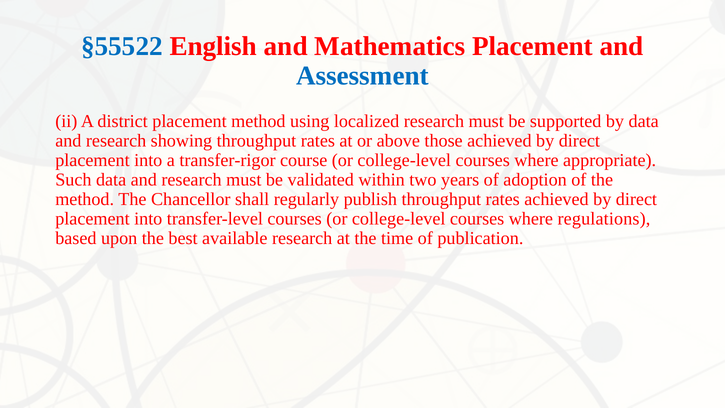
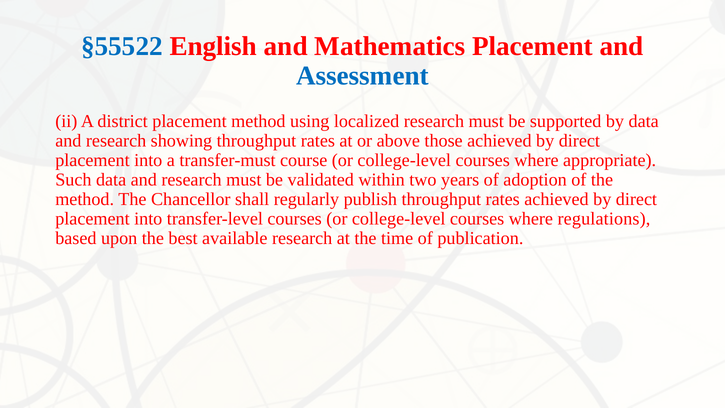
transfer-rigor: transfer-rigor -> transfer-must
